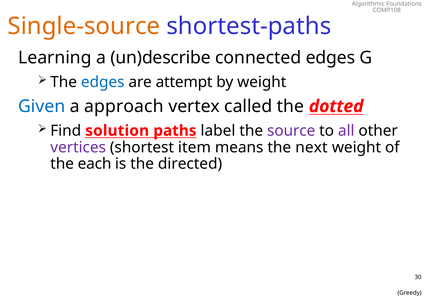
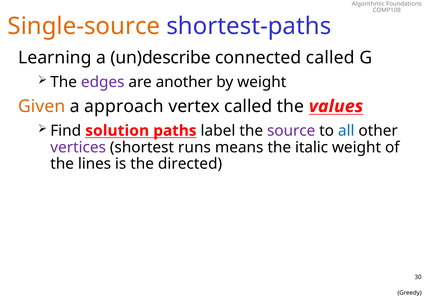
connected edges: edges -> called
edges at (103, 82) colour: blue -> purple
attempt: attempt -> another
Given colour: blue -> orange
dotted: dotted -> values
all colour: purple -> blue
item: item -> runs
next: next -> italic
each: each -> lines
